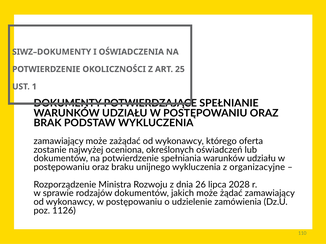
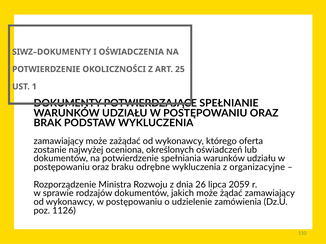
unijnego: unijnego -> odrębne
2028: 2028 -> 2059
